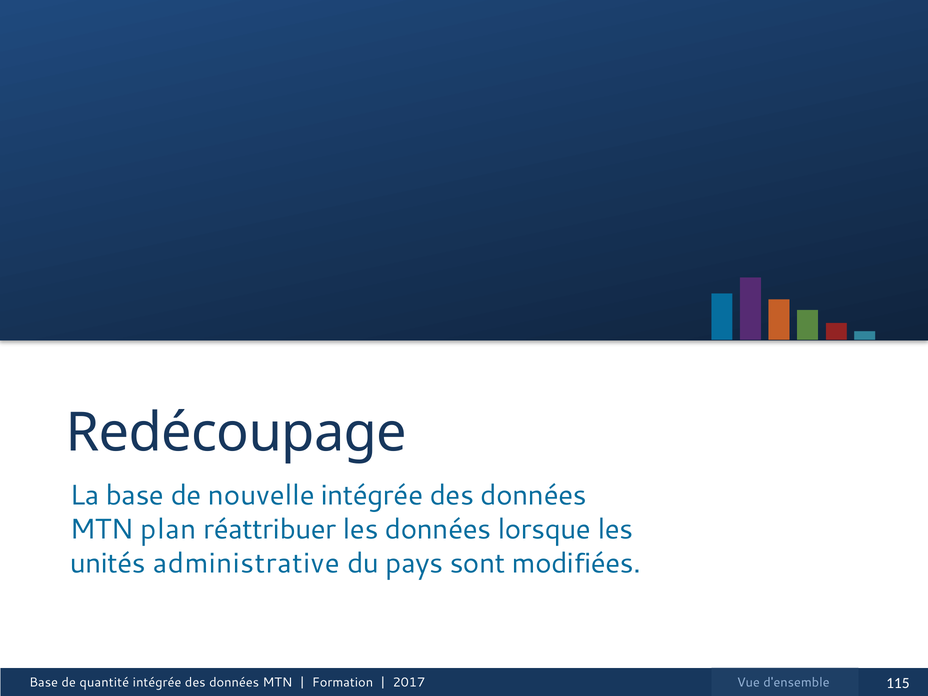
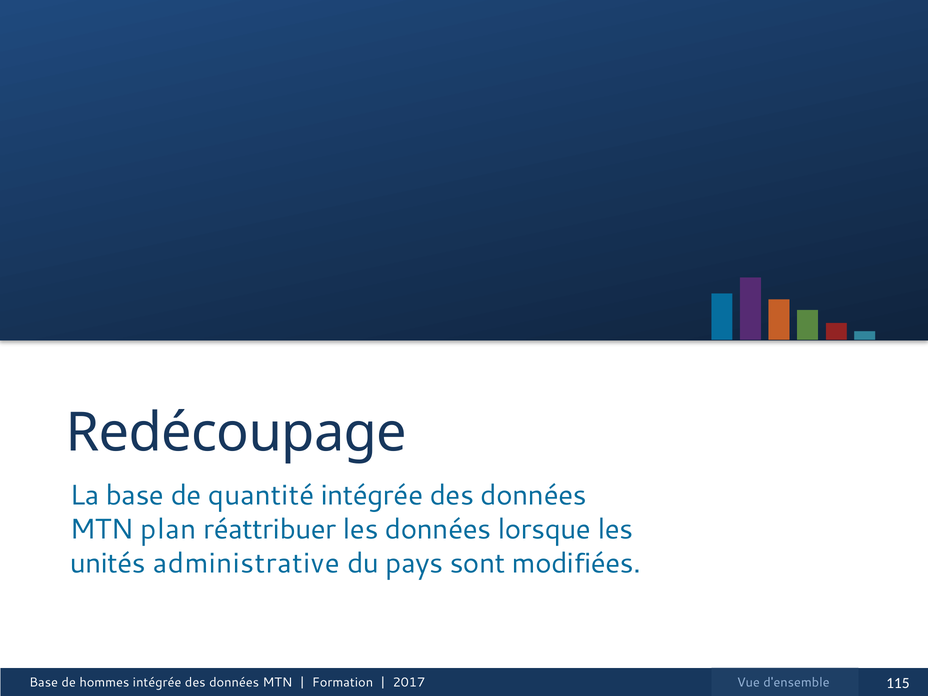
nouvelle: nouvelle -> quantité
quantité: quantité -> hommes
